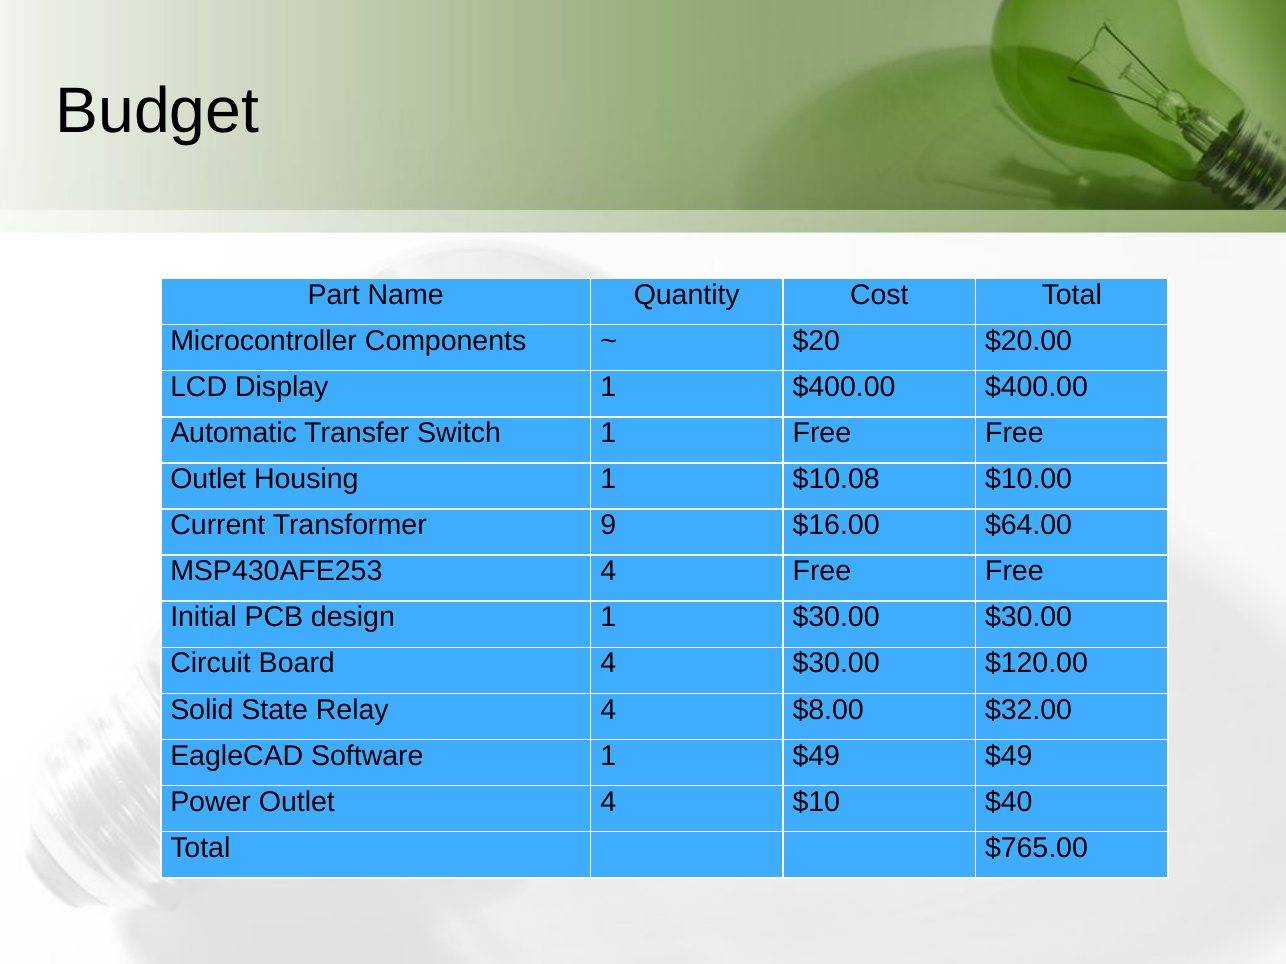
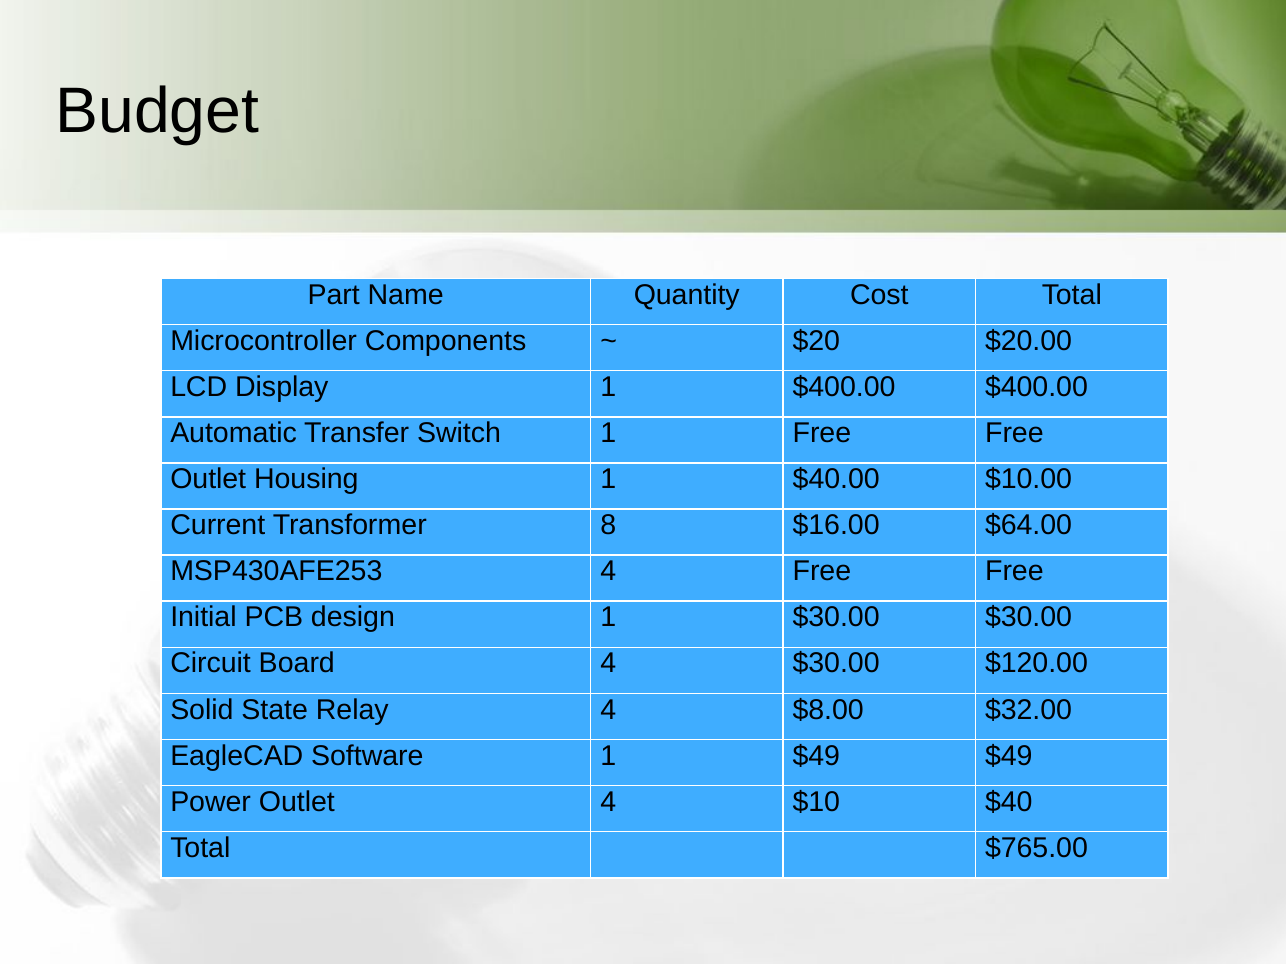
$10.08: $10.08 -> $40.00
9: 9 -> 8
